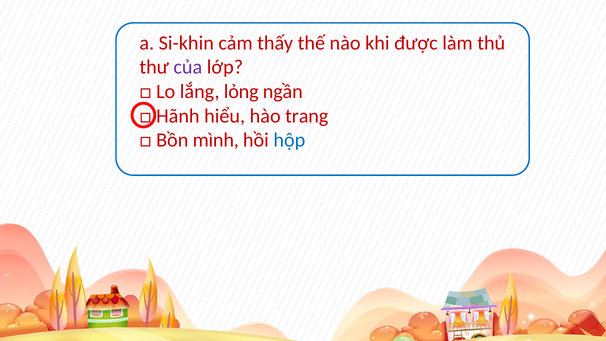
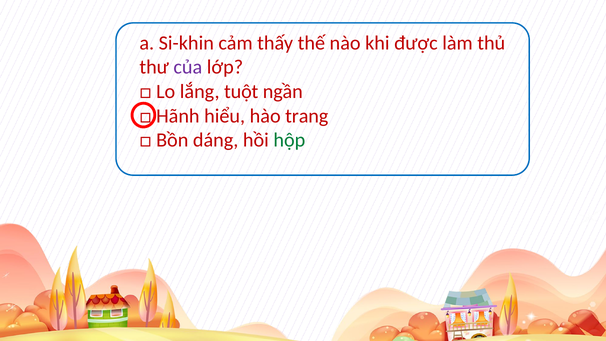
lỏng: lỏng -> tuột
mình: mình -> dáng
hộp colour: blue -> green
